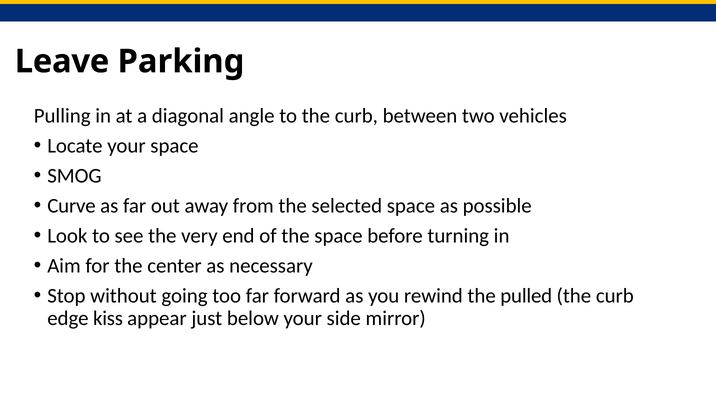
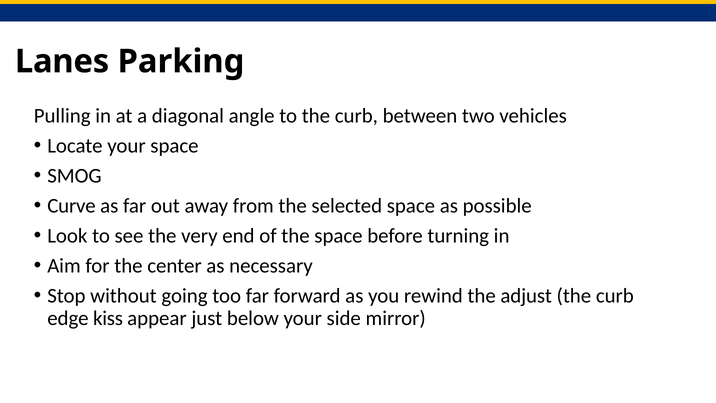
Leave: Leave -> Lanes
pulled: pulled -> adjust
